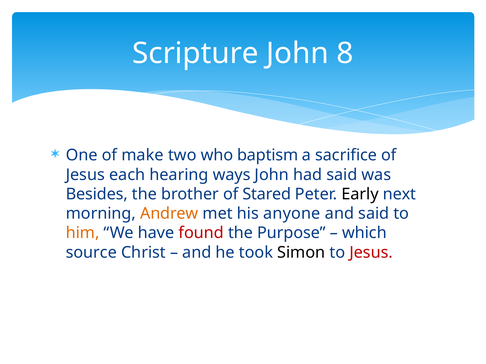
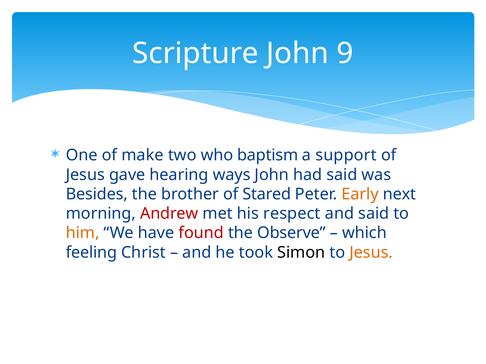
8: 8 -> 9
sacrifice: sacrifice -> support
each: each -> gave
Early colour: black -> orange
Andrew colour: orange -> red
anyone: anyone -> respect
Purpose: Purpose -> Observe
source: source -> feeling
Jesus at (371, 253) colour: red -> orange
